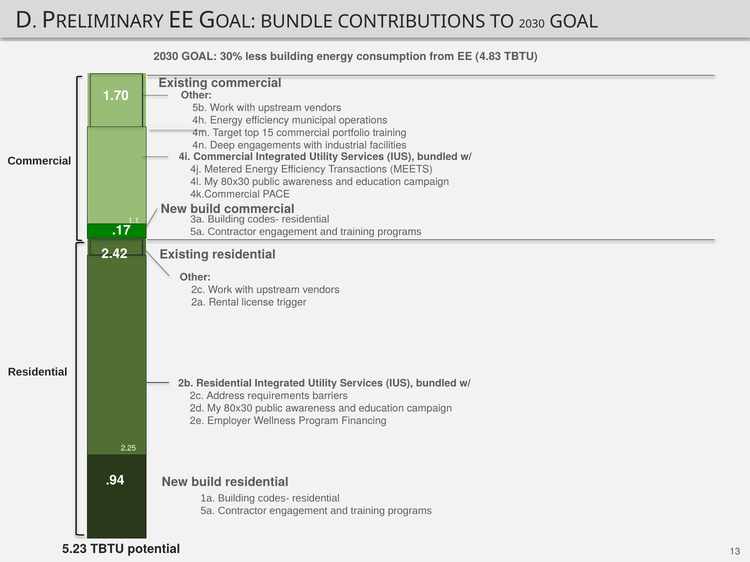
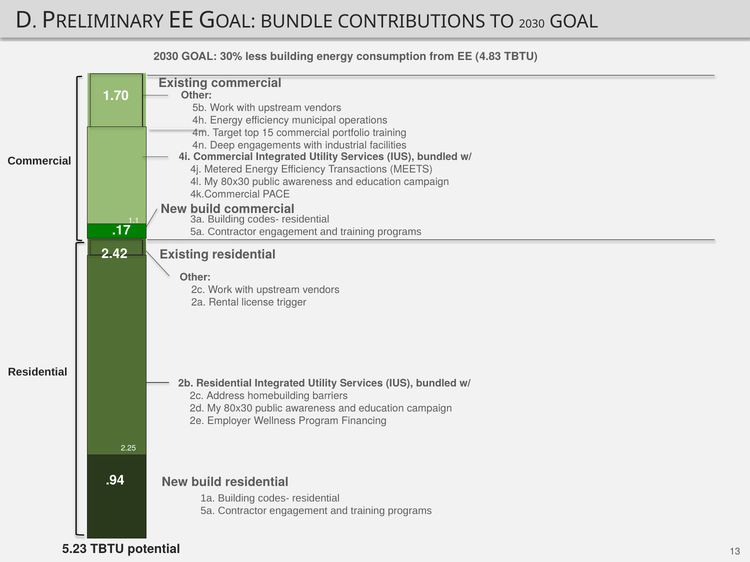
requirements: requirements -> homebuilding
